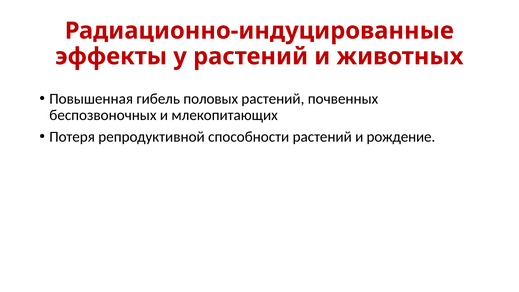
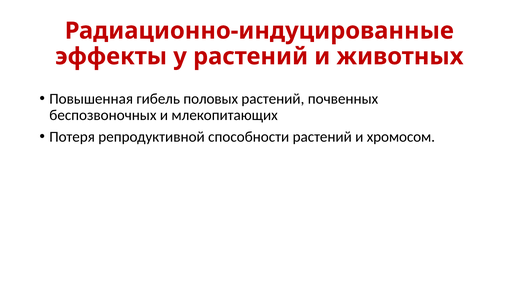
рождение: рождение -> хромосом
